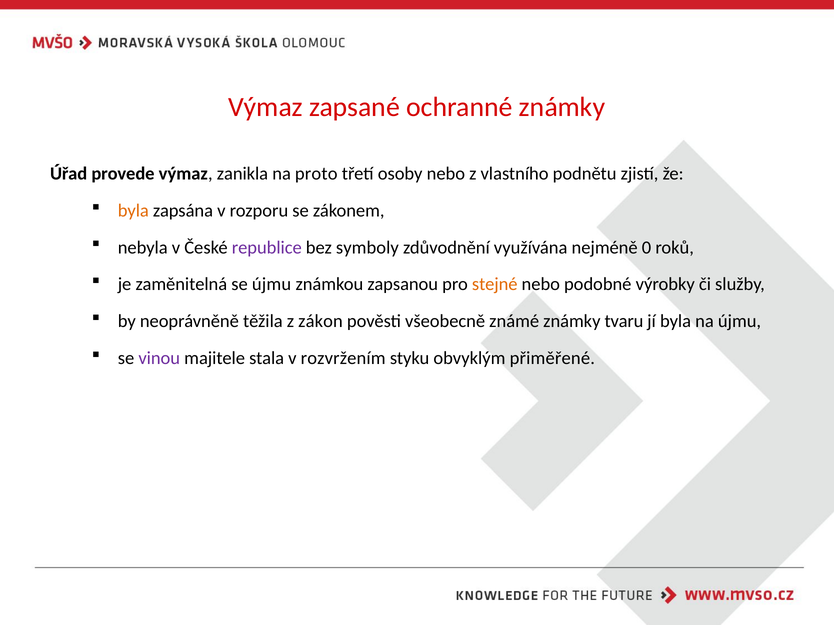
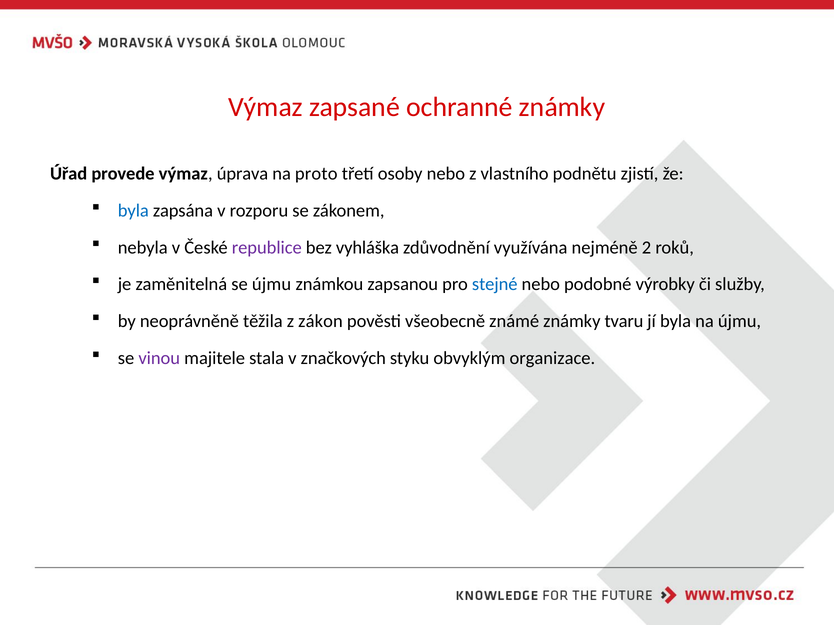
zanikla: zanikla -> úprava
byla at (133, 211) colour: orange -> blue
symboly: symboly -> vyhláška
0: 0 -> 2
stejné colour: orange -> blue
rozvržením: rozvržením -> značkových
přiměřené: přiměřené -> organizace
